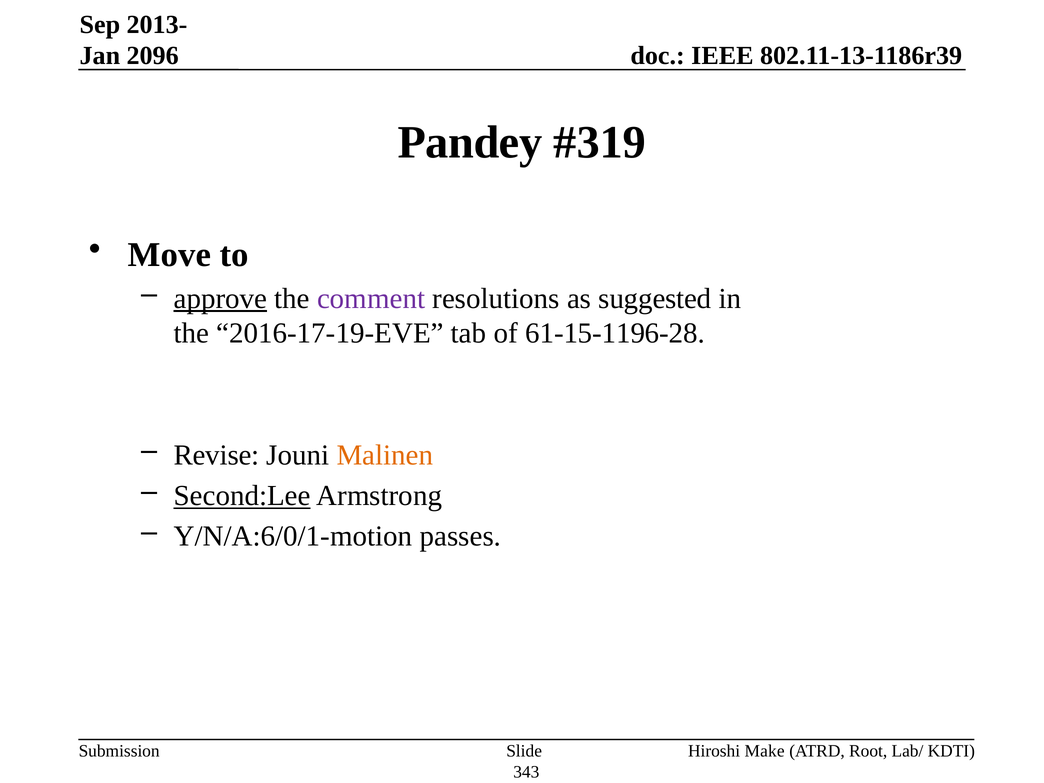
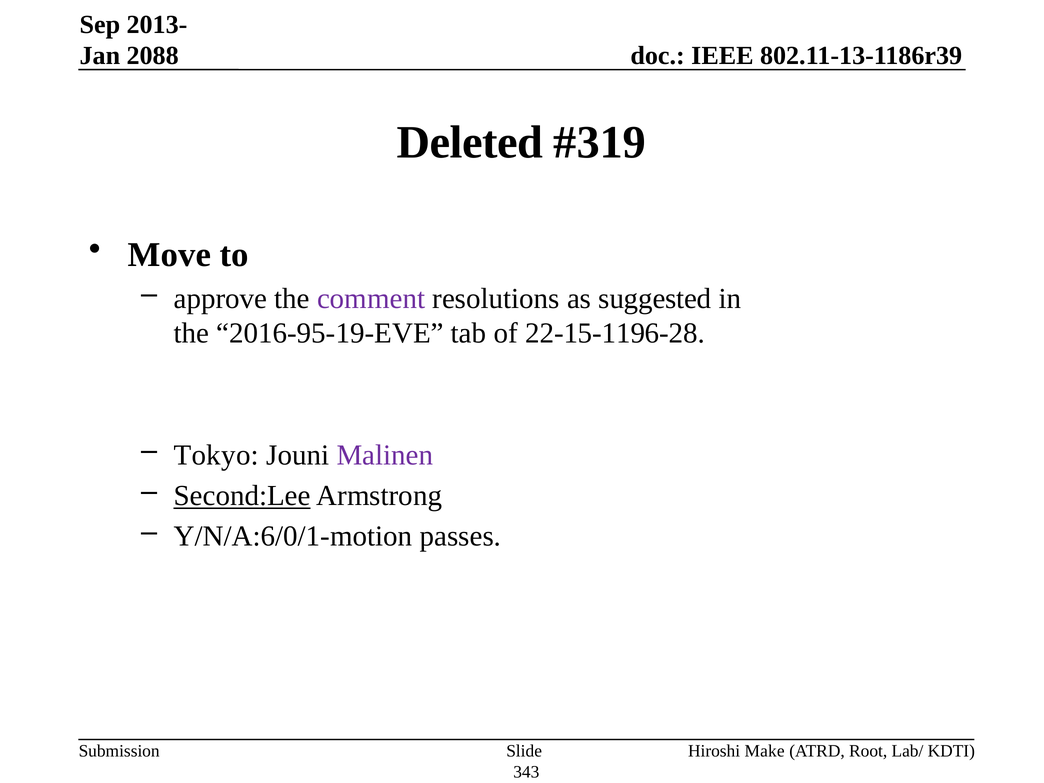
2096: 2096 -> 2088
Pandey: Pandey -> Deleted
approve underline: present -> none
2016-17-19-EVE: 2016-17-19-EVE -> 2016-95-19-EVE
61-15-1196-28: 61-15-1196-28 -> 22-15-1196-28
Revise: Revise -> Tokyo
Malinen colour: orange -> purple
